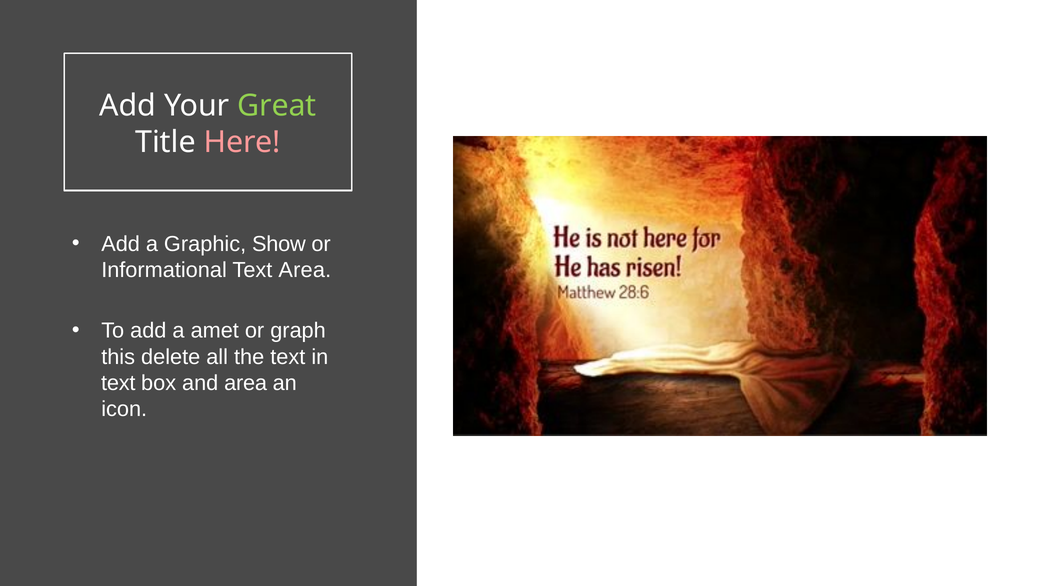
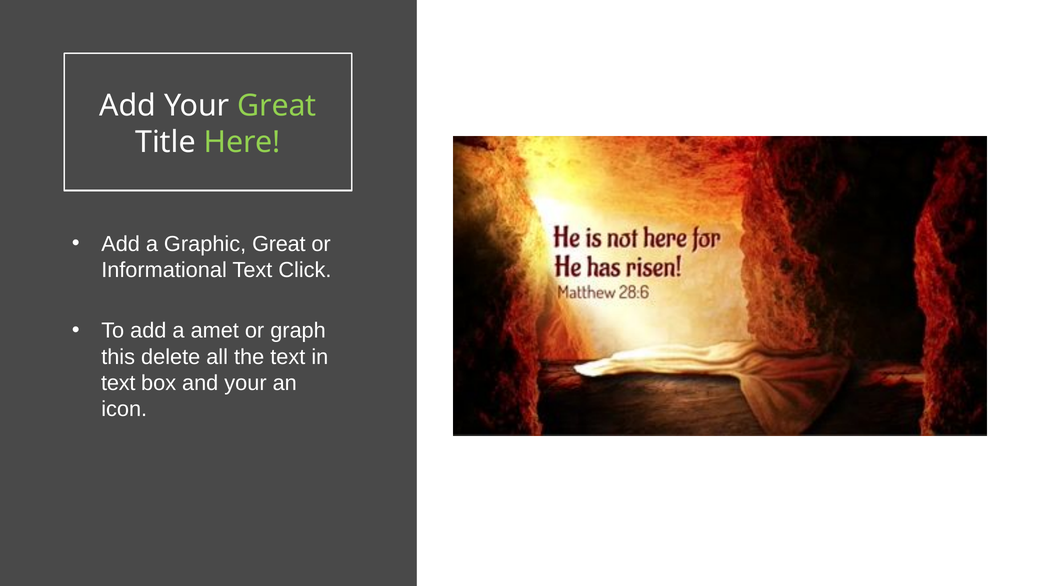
Here colour: pink -> light green
Graphic Show: Show -> Great
Text Area: Area -> Click
and area: area -> your
